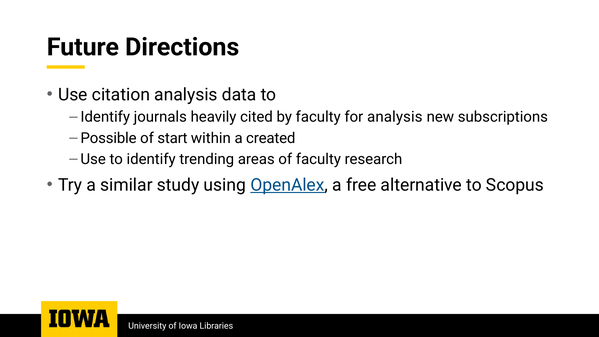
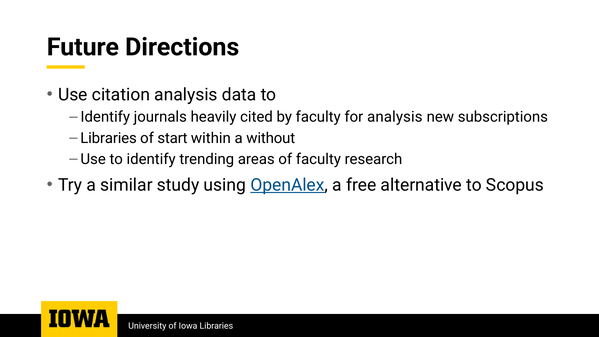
Possible at (109, 138): Possible -> Libraries
created: created -> without
